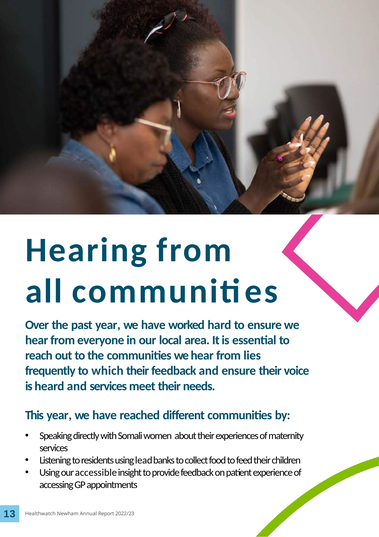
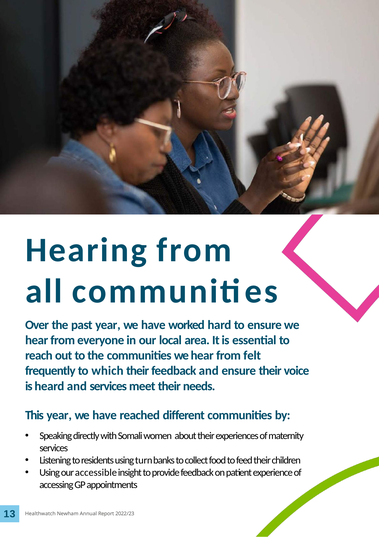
lies: lies -> felt
lead: lead -> turn
